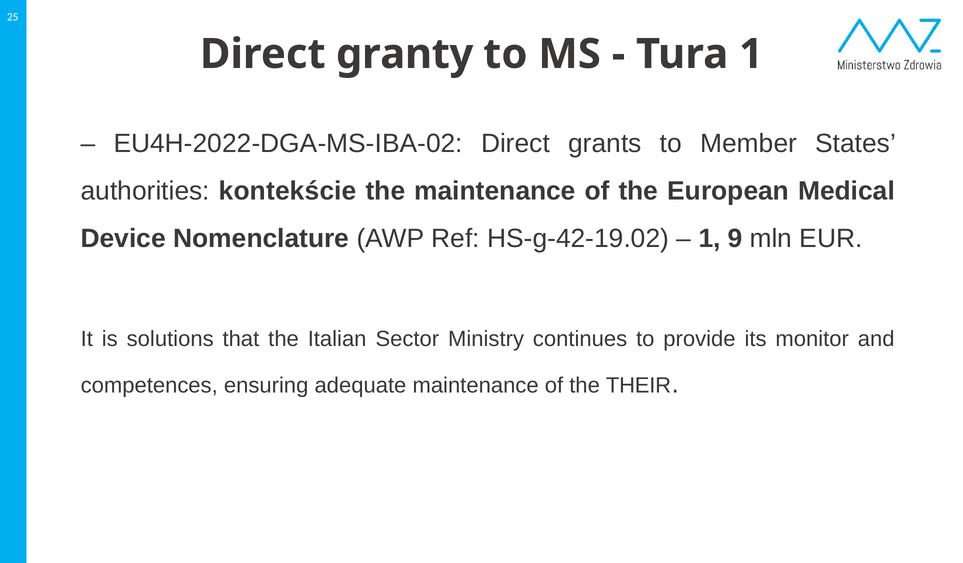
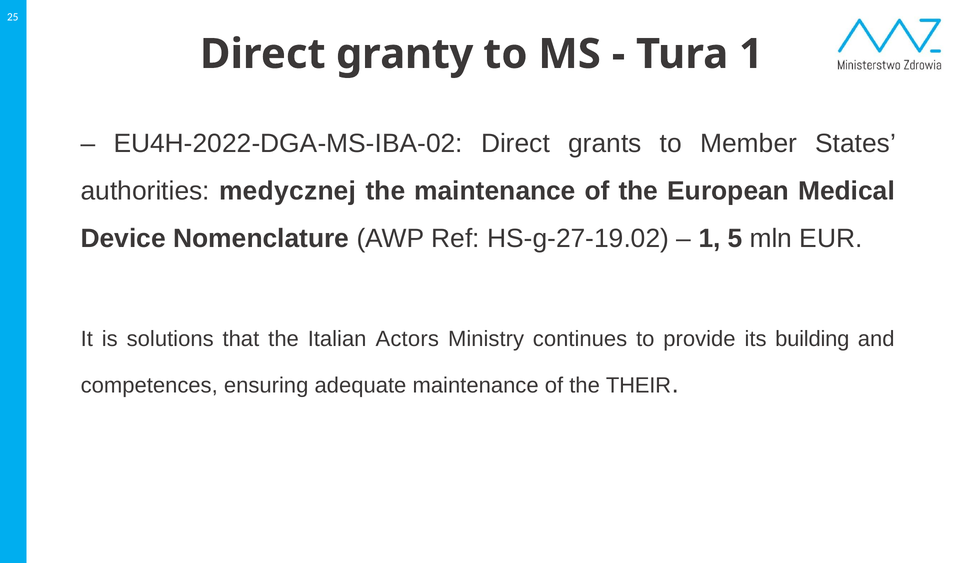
kontekście: kontekście -> medycznej
HS-g-42-19.02: HS-g-42-19.02 -> HS-g-27-19.02
9: 9 -> 5
Sector: Sector -> Actors
monitor: monitor -> building
